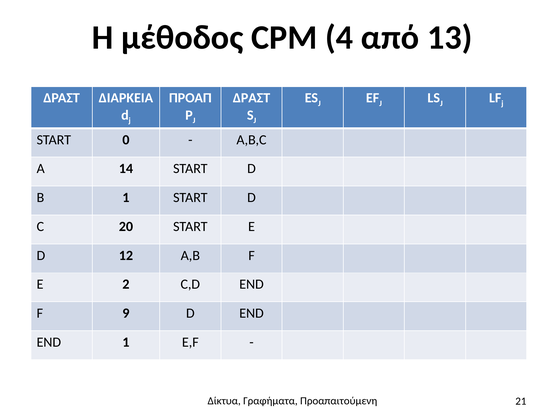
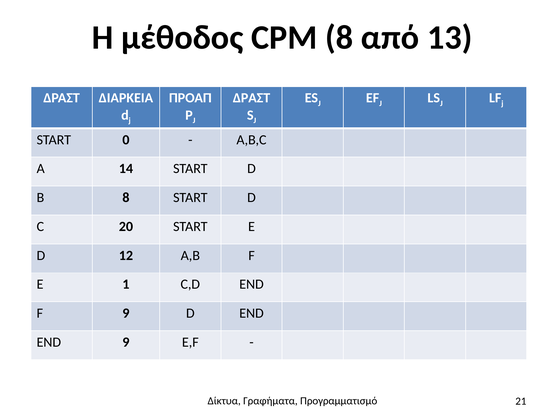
CPM 4: 4 -> 8
B 1: 1 -> 8
2: 2 -> 1
END 1: 1 -> 9
Προαπαιτούμενη: Προαπαιτούμενη -> Προγραμματισμό
